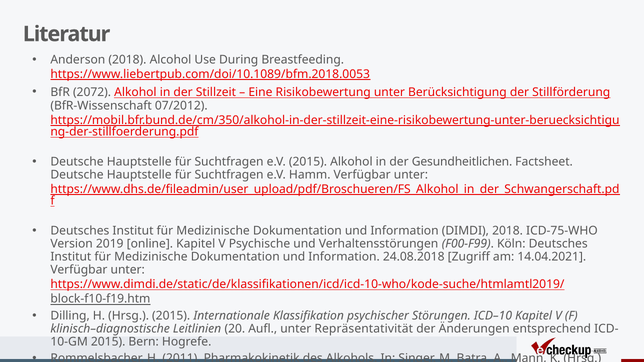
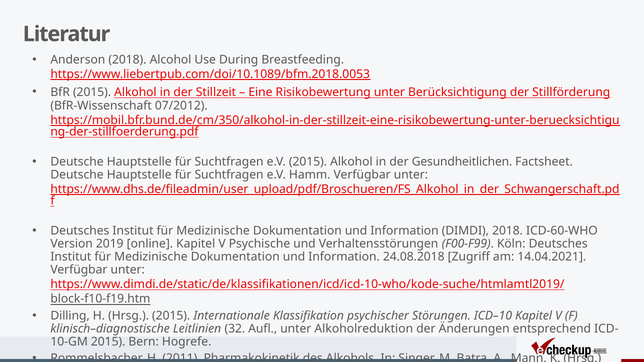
BfR 2072: 2072 -> 2015
ICD-75-WHO: ICD-75-WHO -> ICD-60-WHO
20: 20 -> 32
Repräsentativität: Repräsentativität -> Alkoholreduktion
